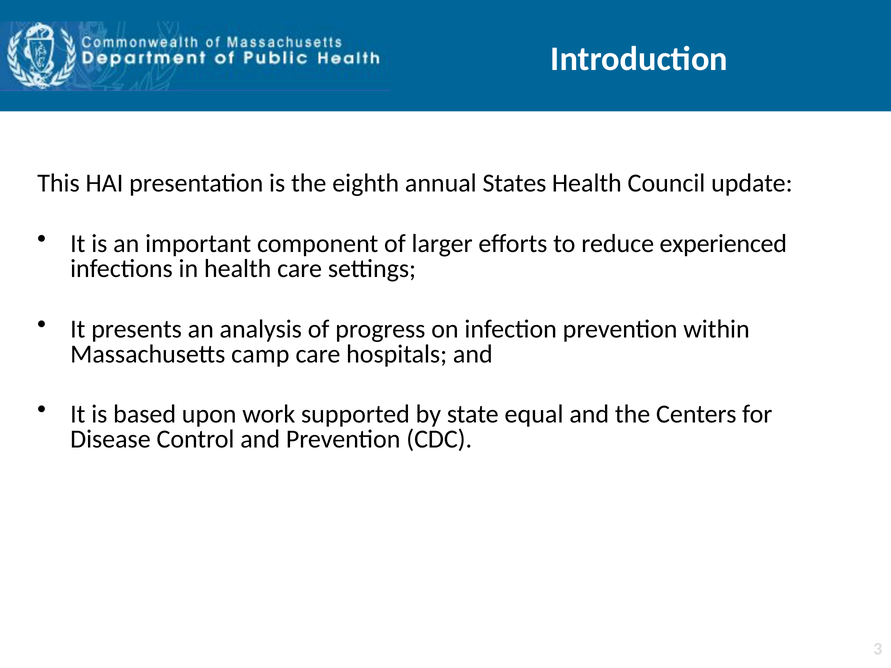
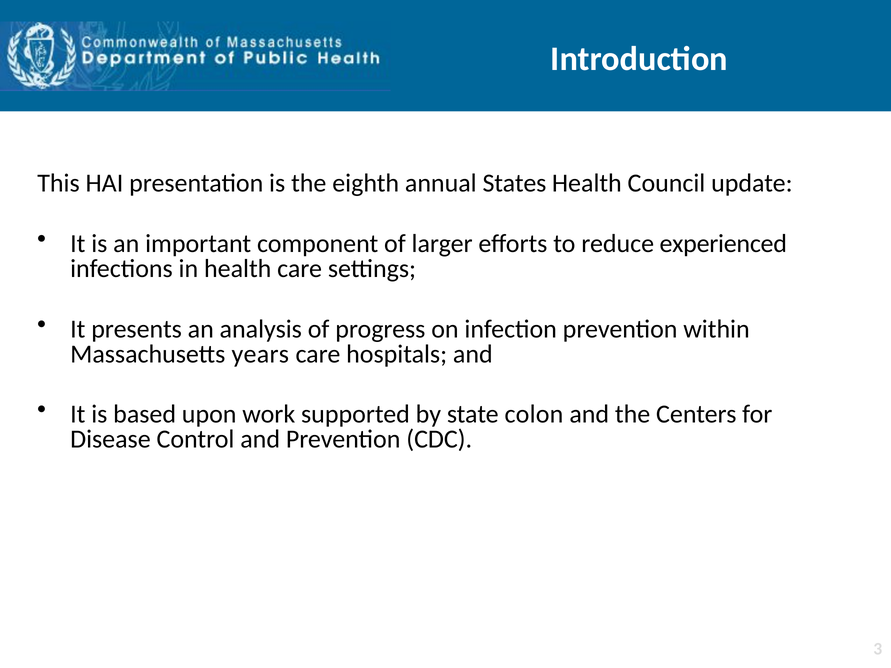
camp: camp -> years
equal: equal -> colon
